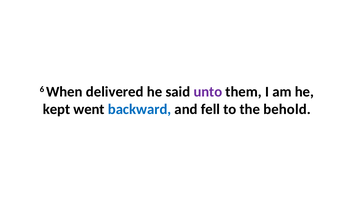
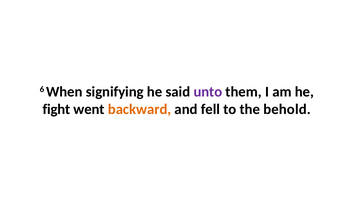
delivered: delivered -> signifying
kept: kept -> fight
backward colour: blue -> orange
